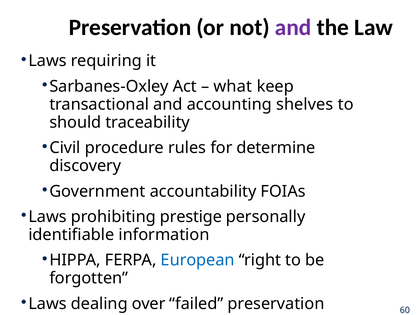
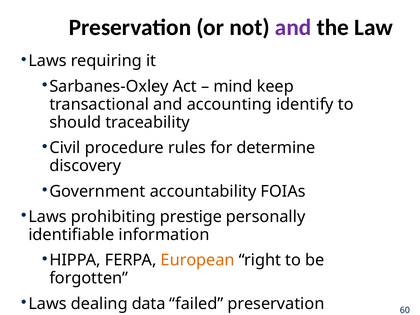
what: what -> mind
shelves: shelves -> identify
European colour: blue -> orange
dealing over: over -> data
